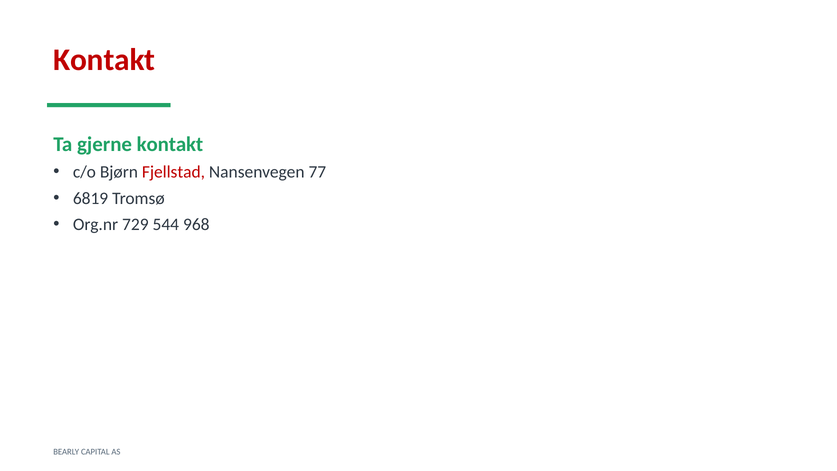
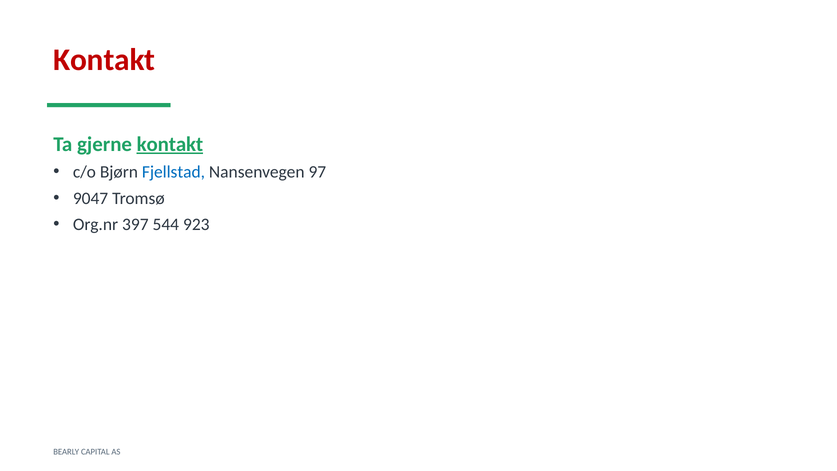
kontakt at (170, 144) underline: none -> present
Fjellstad colour: red -> blue
77: 77 -> 97
6819: 6819 -> 9047
729: 729 -> 397
968: 968 -> 923
